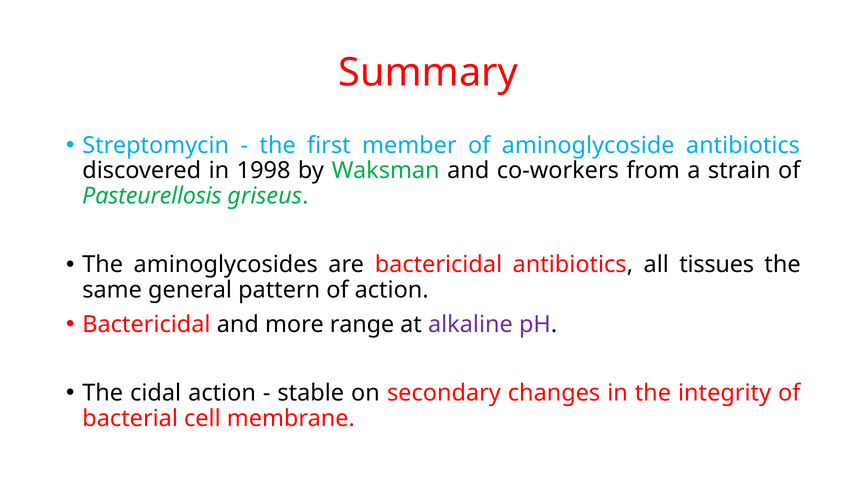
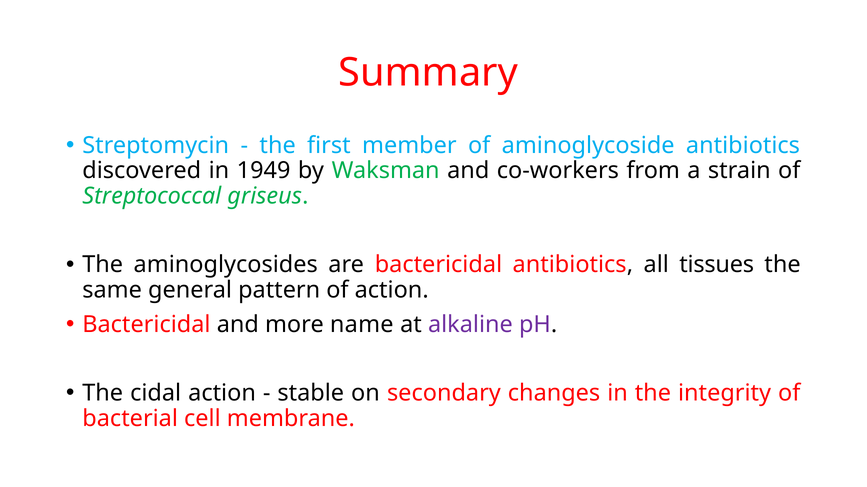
1998: 1998 -> 1949
Pasteurellosis: Pasteurellosis -> Streptococcal
range: range -> name
